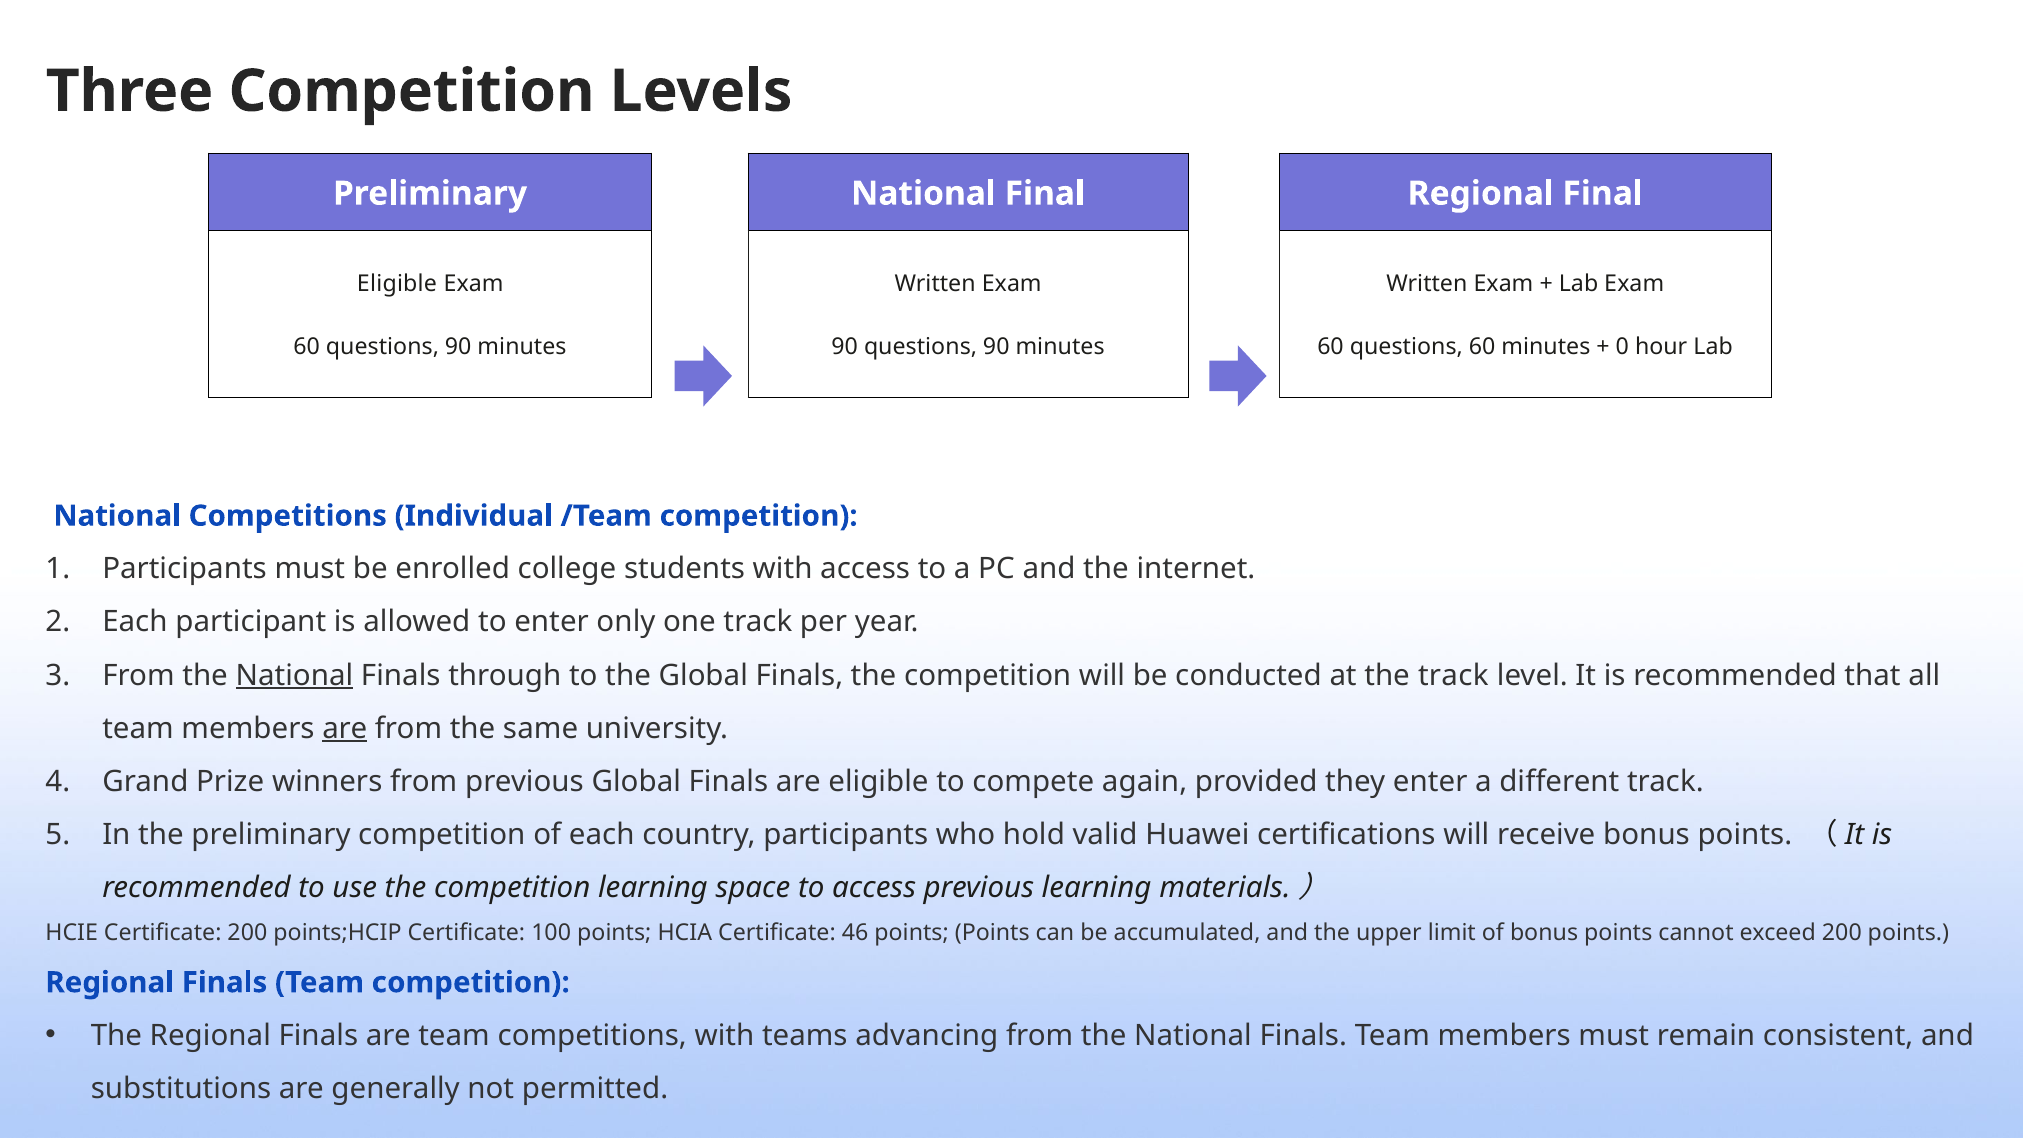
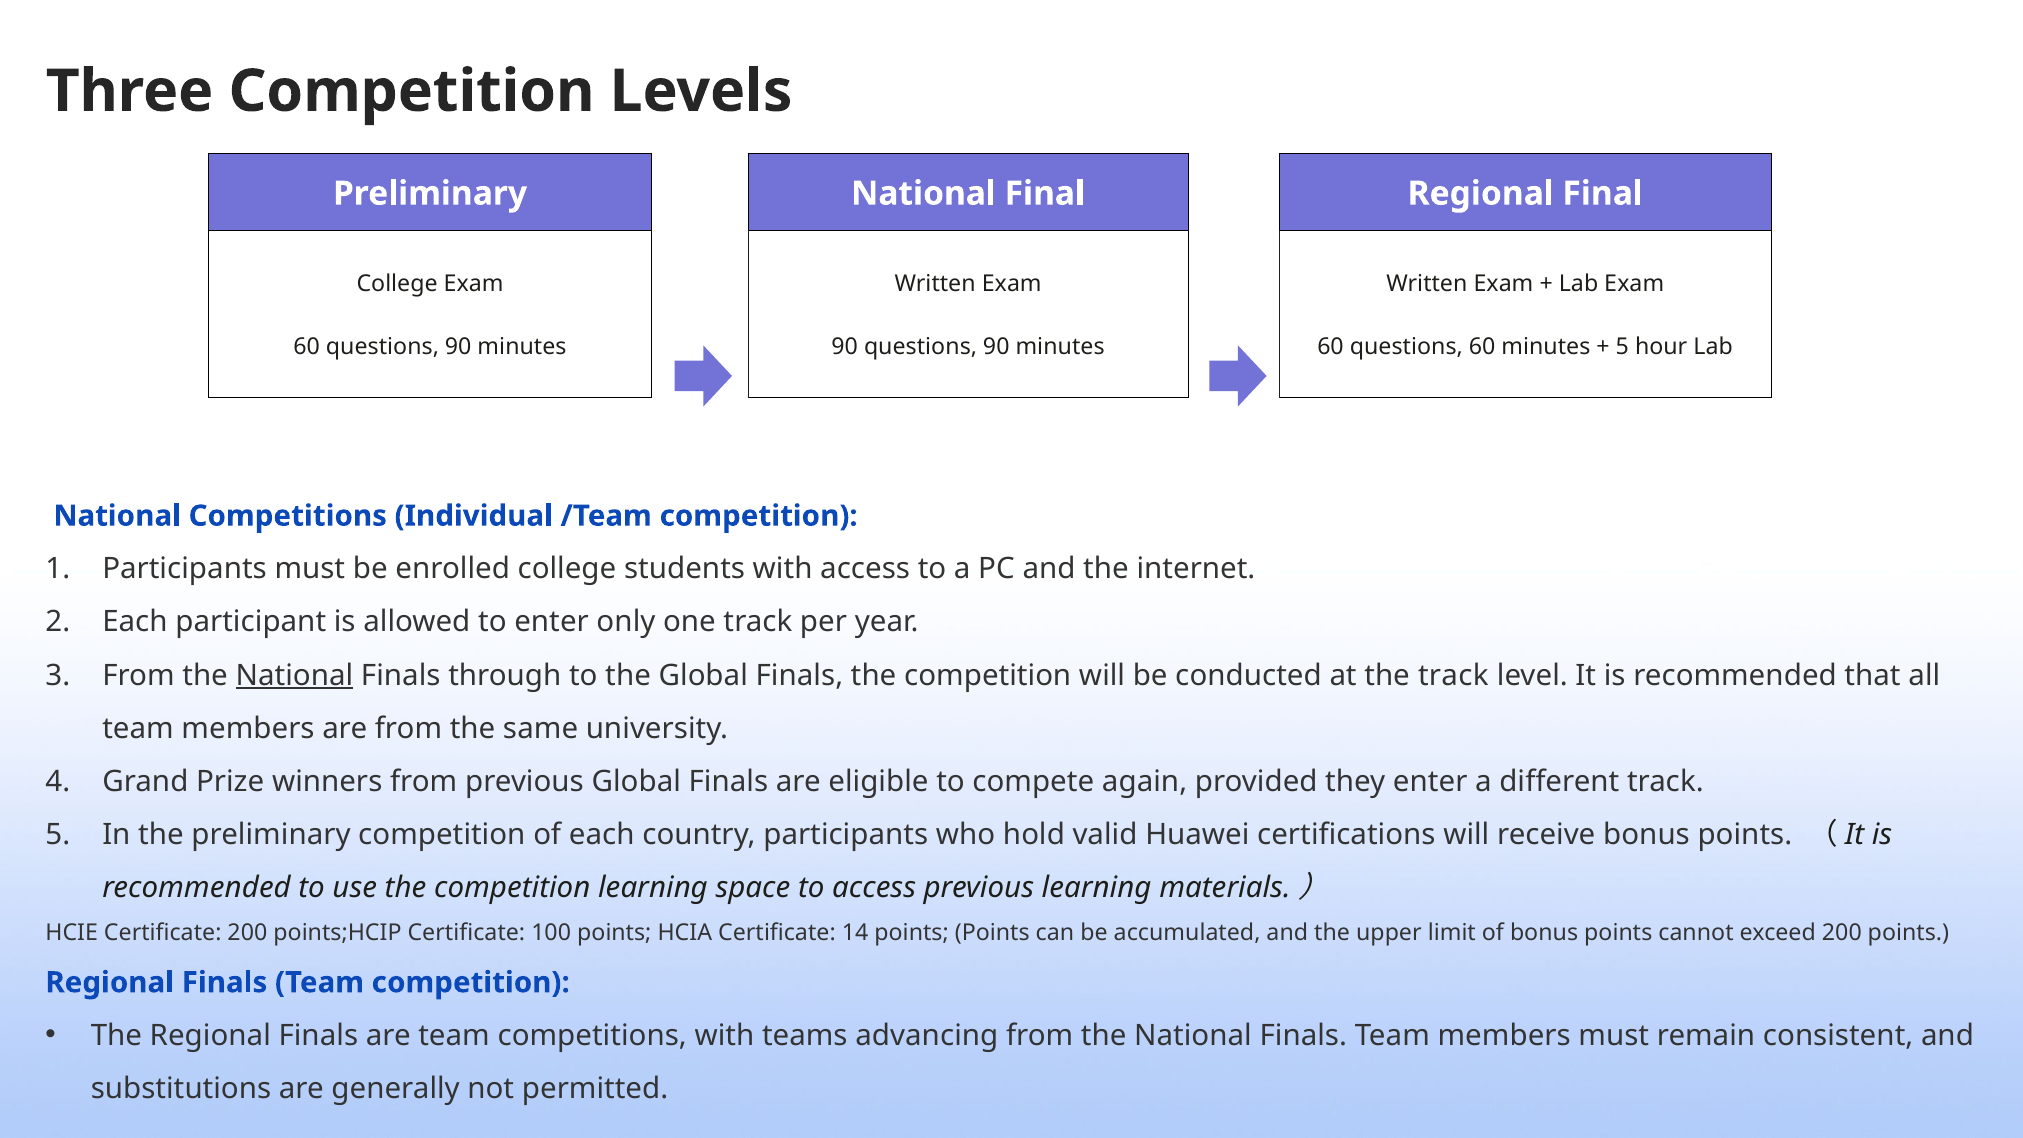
Eligible at (397, 283): Eligible -> College
0 at (1622, 346): 0 -> 5
are at (345, 728) underline: present -> none
46: 46 -> 14
